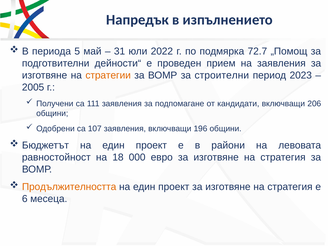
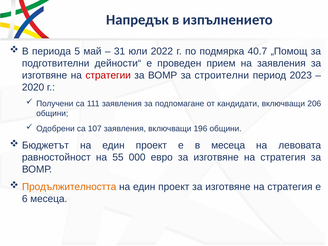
72.7: 72.7 -> 40.7
стратегии colour: orange -> red
2005: 2005 -> 2020
в райони: райони -> месеца
18: 18 -> 55
